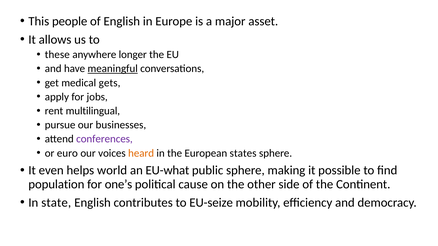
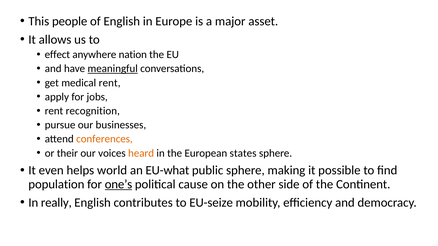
these: these -> effect
longer: longer -> nation
medical gets: gets -> rent
multilingual: multilingual -> recognition
conferences colour: purple -> orange
euro: euro -> their
one’s underline: none -> present
state: state -> really
